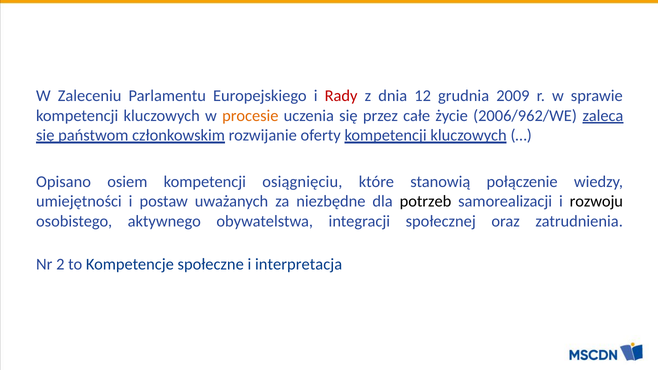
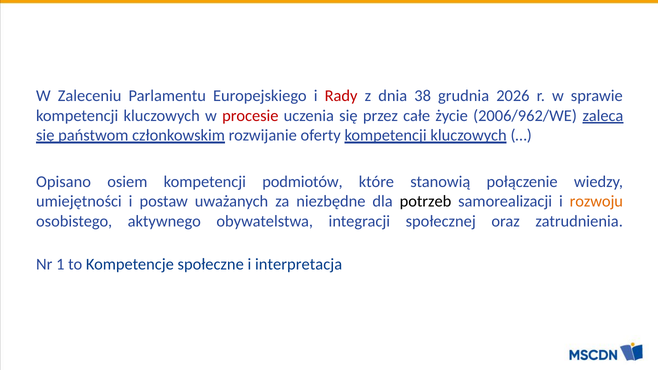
12: 12 -> 38
2009: 2009 -> 2026
procesie colour: orange -> red
osiągnięciu: osiągnięciu -> podmiotów
rozwoju colour: black -> orange
2: 2 -> 1
